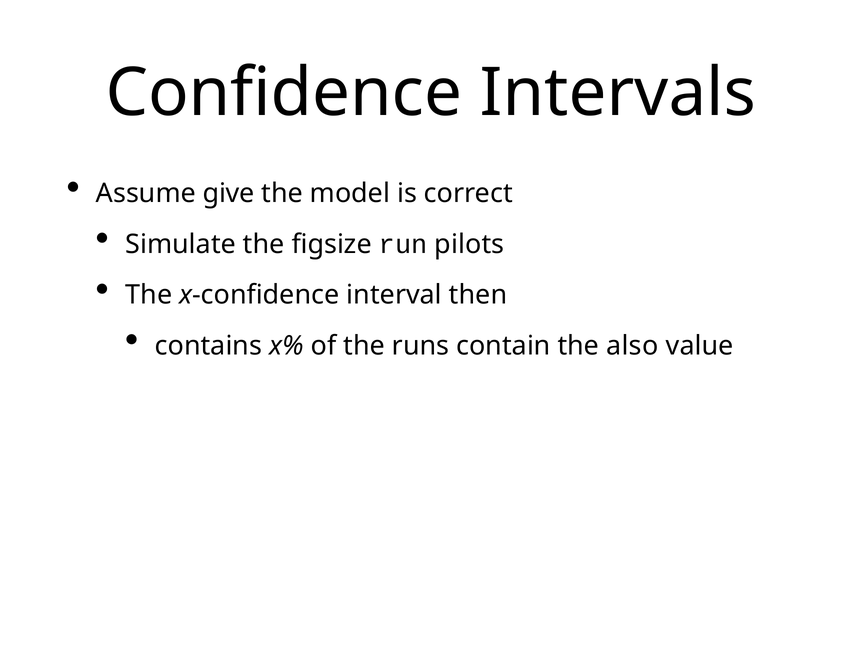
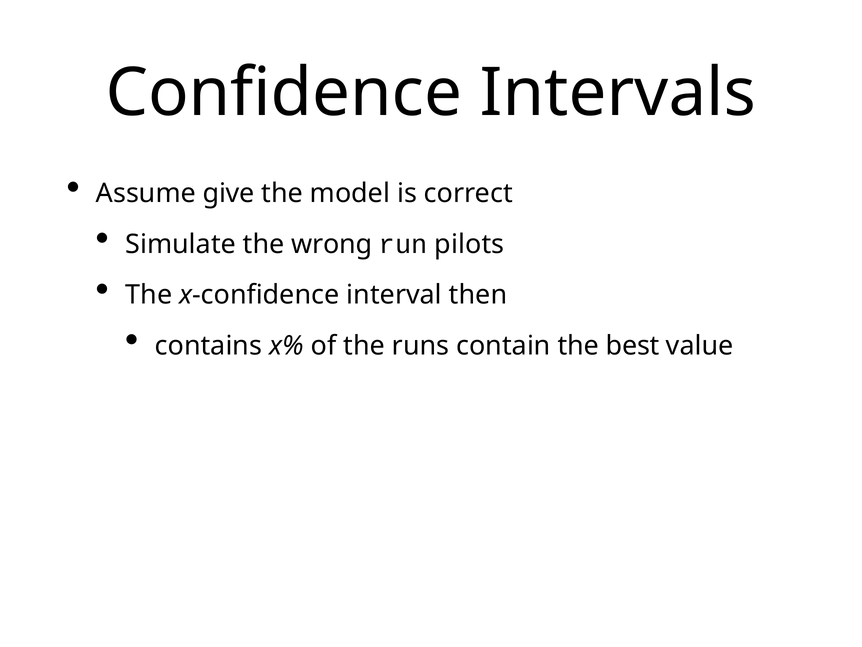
figsize: figsize -> wrong
also: also -> best
